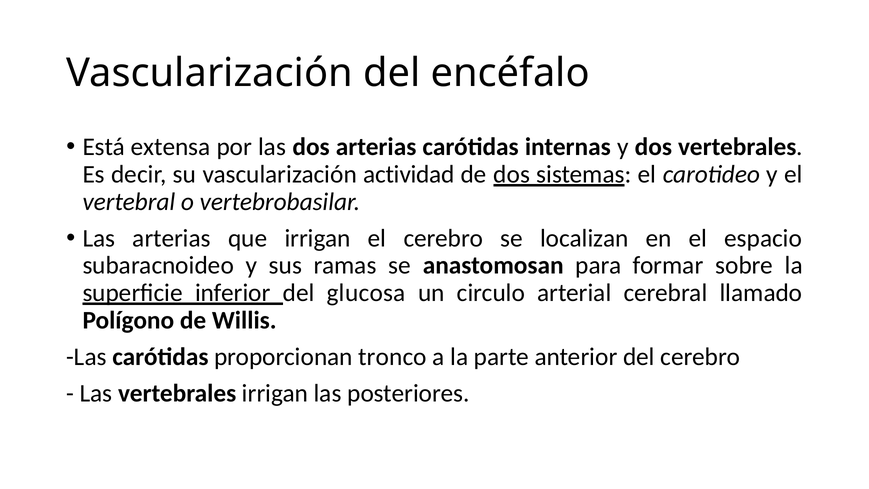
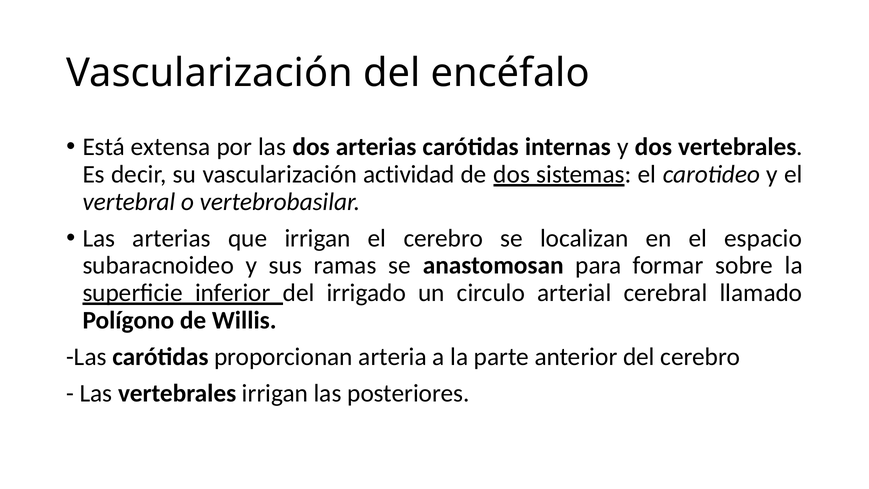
glucosa: glucosa -> irrigado
tronco: tronco -> arteria
